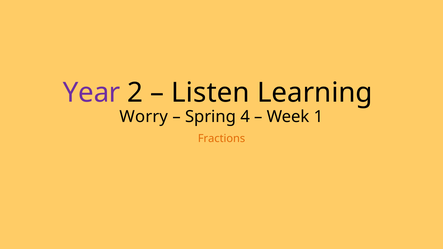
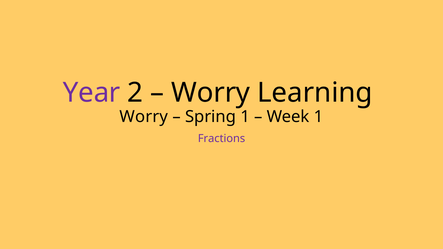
Listen at (210, 93): Listen -> Worry
Spring 4: 4 -> 1
Fractions colour: orange -> purple
